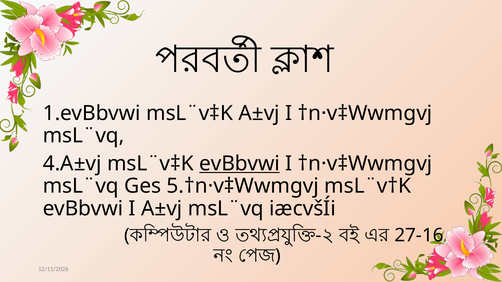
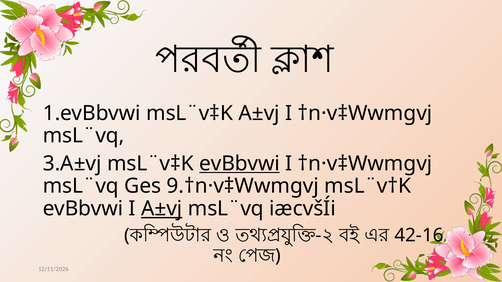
4.A±vj: 4.A±vj -> 3.A±vj
5.†n·v‡Wwmgvj: 5.†n·v‡Wwmgvj -> 9.†n·v‡Wwmgvj
A±vj at (162, 209) underline: none -> present
27-16: 27-16 -> 42-16
